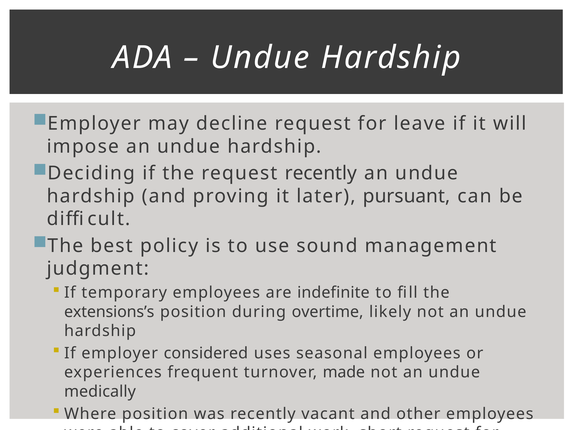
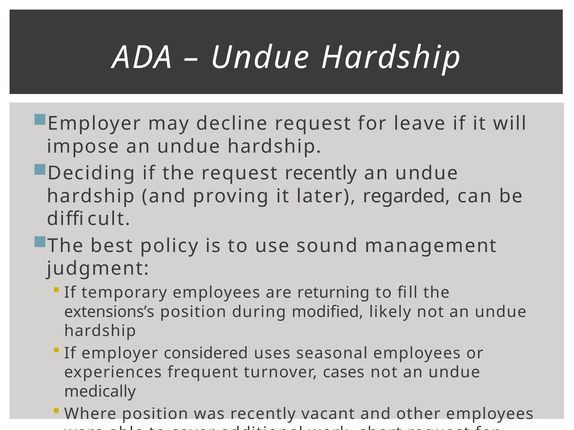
pursuant: pursuant -> regarded
indefinite: indefinite -> returning
overtime: overtime -> modified
made: made -> cases
